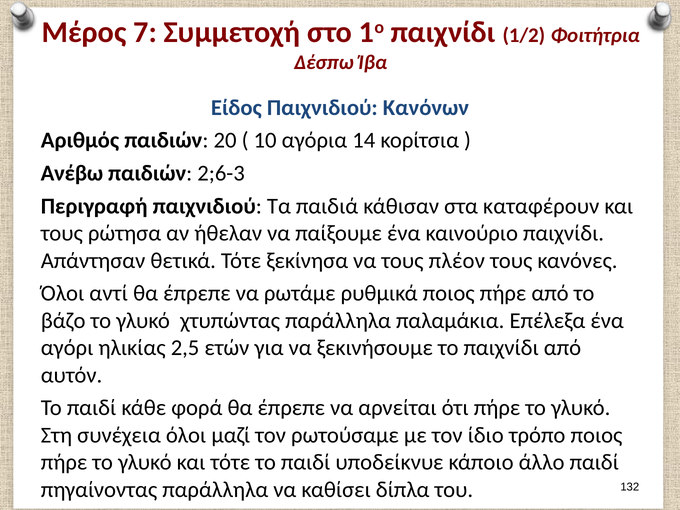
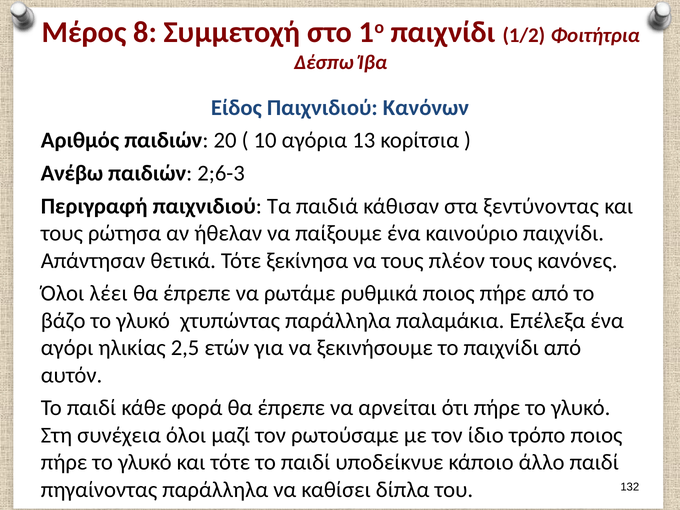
7: 7 -> 8
14: 14 -> 13
καταφέρουν: καταφέρουν -> ξεντύνοντας
αντί: αντί -> λέει
